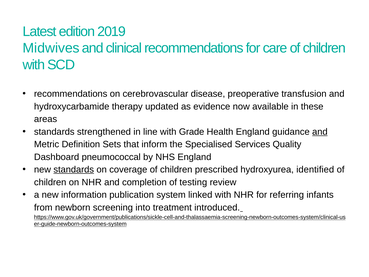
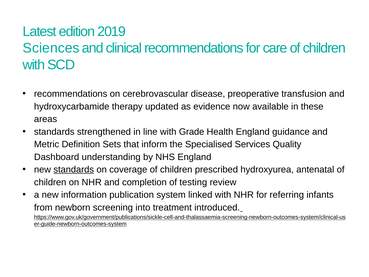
Midwives: Midwives -> Sciences
and at (320, 132) underline: present -> none
pneumococcal: pneumococcal -> understanding
identified: identified -> antenatal
